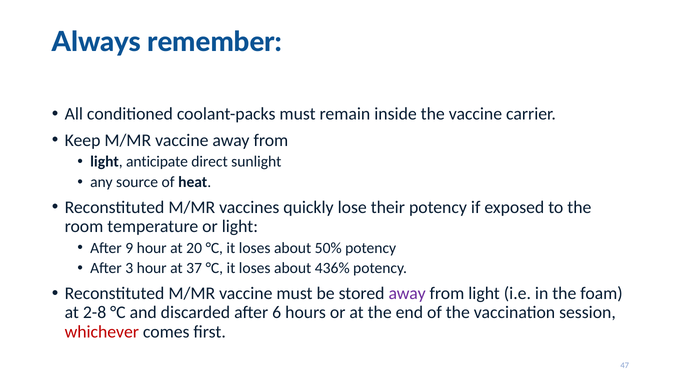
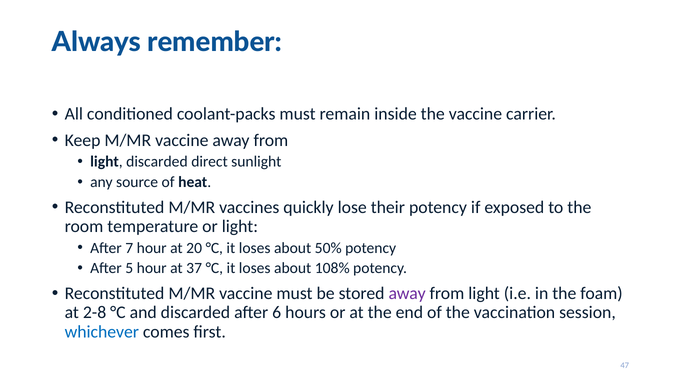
light anticipate: anticipate -> discarded
9: 9 -> 7
3: 3 -> 5
436%: 436% -> 108%
whichever colour: red -> blue
